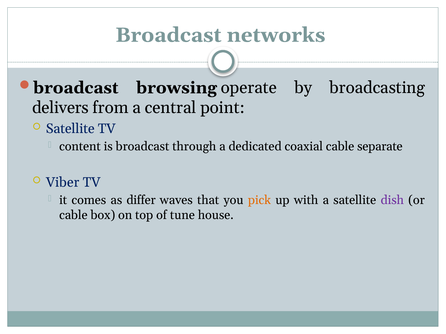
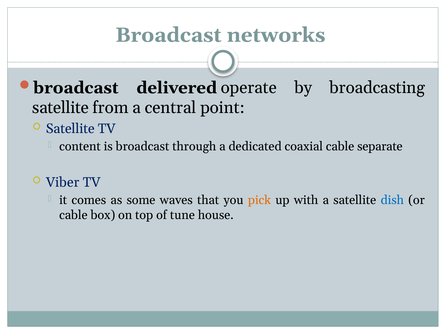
browsing: browsing -> delivered
delivers at (61, 108): delivers -> satellite
differ: differ -> some
dish colour: purple -> blue
